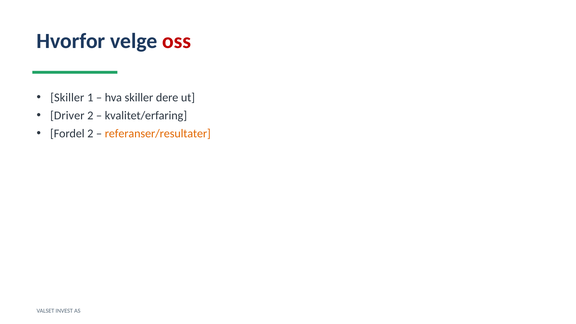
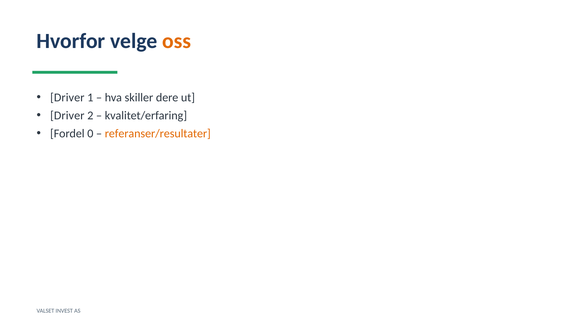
oss colour: red -> orange
Skiller at (67, 98): Skiller -> Driver
Fordel 2: 2 -> 0
